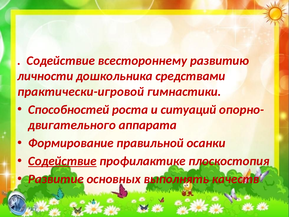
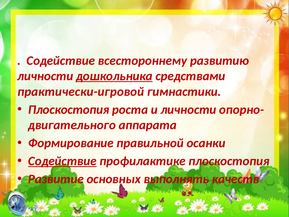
дошкольника underline: none -> present
Способностей at (69, 109): Способностей -> Плоскостопия
и ситуаций: ситуаций -> личности
